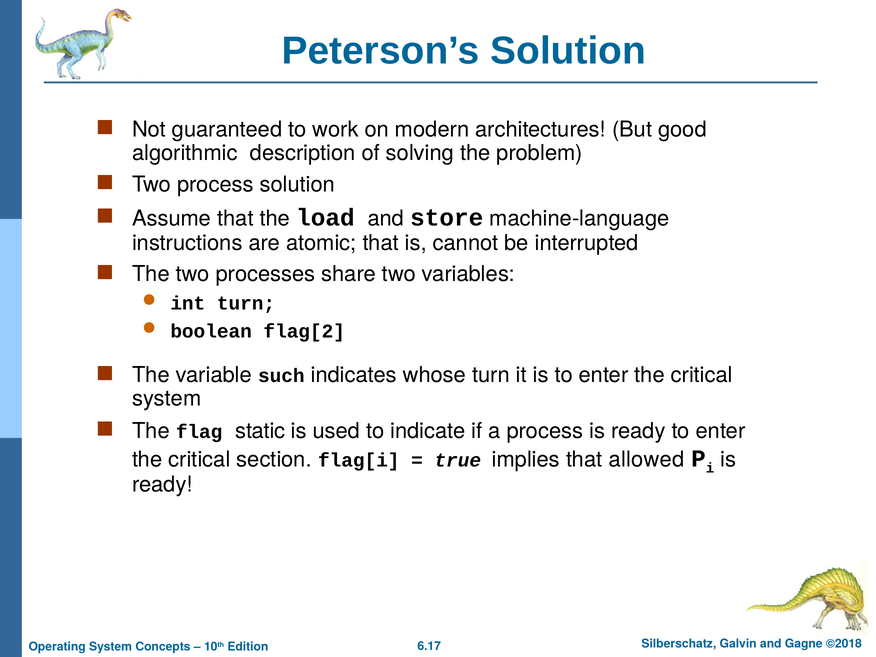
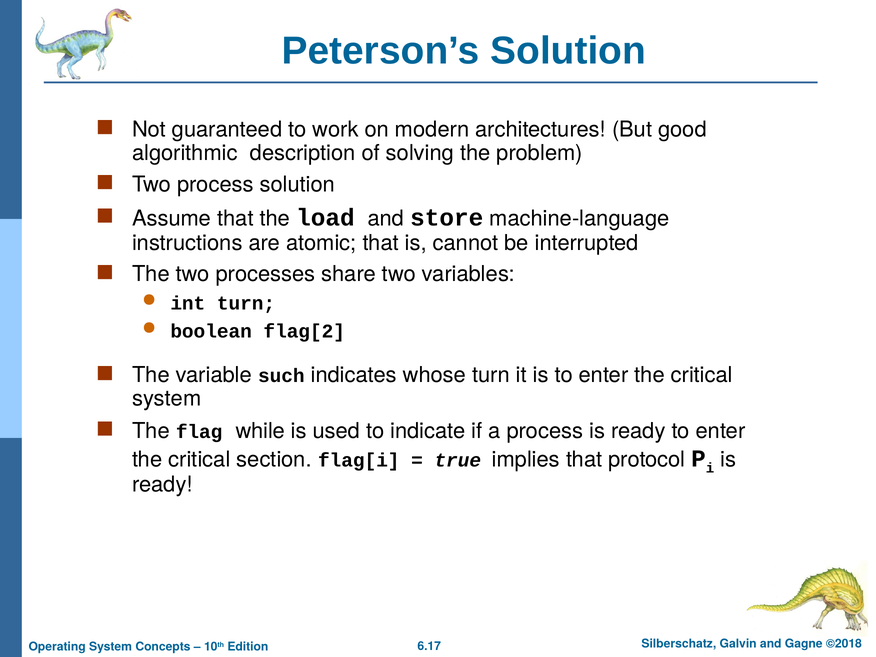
static: static -> while
allowed: allowed -> protocol
